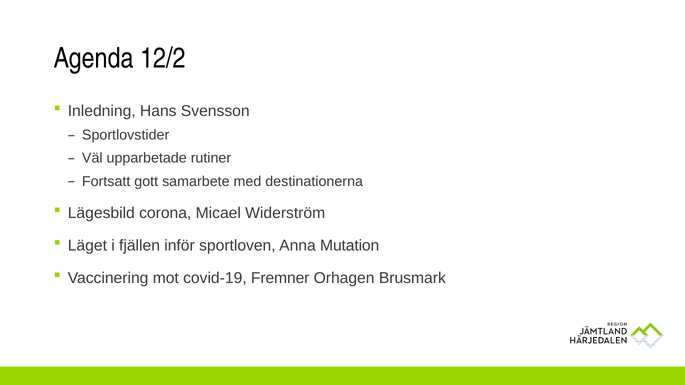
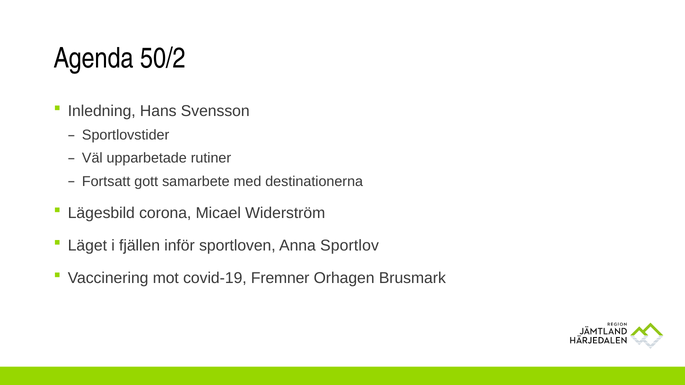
12/2: 12/2 -> 50/2
Mutation: Mutation -> Sportlov
